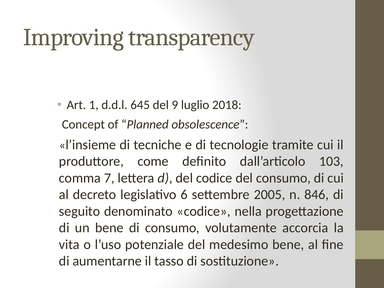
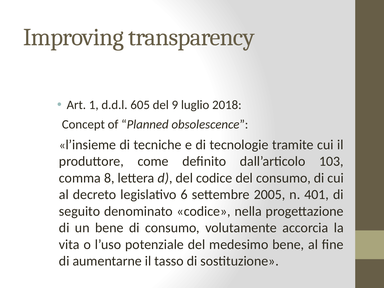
645: 645 -> 605
7: 7 -> 8
846: 846 -> 401
